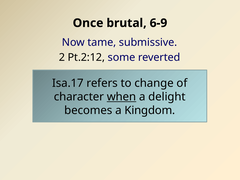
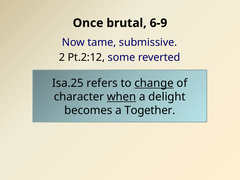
Isa.17: Isa.17 -> Isa.25
change underline: none -> present
Kingdom: Kingdom -> Together
